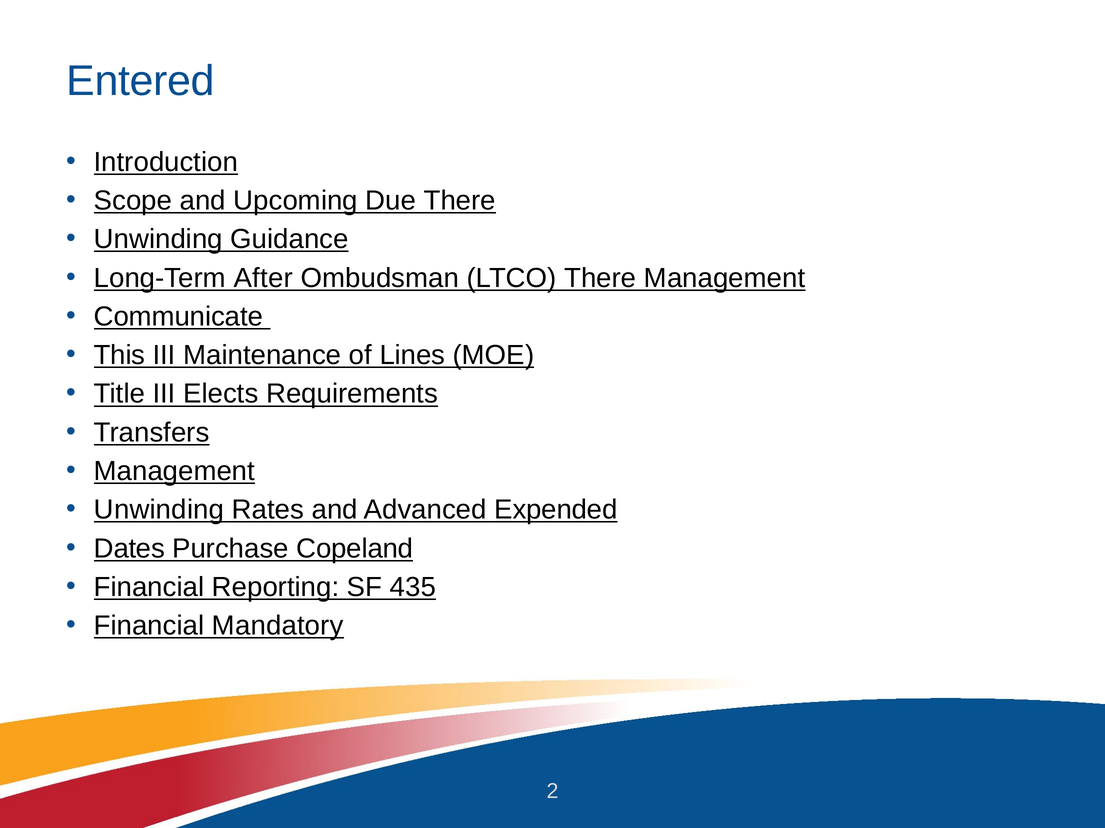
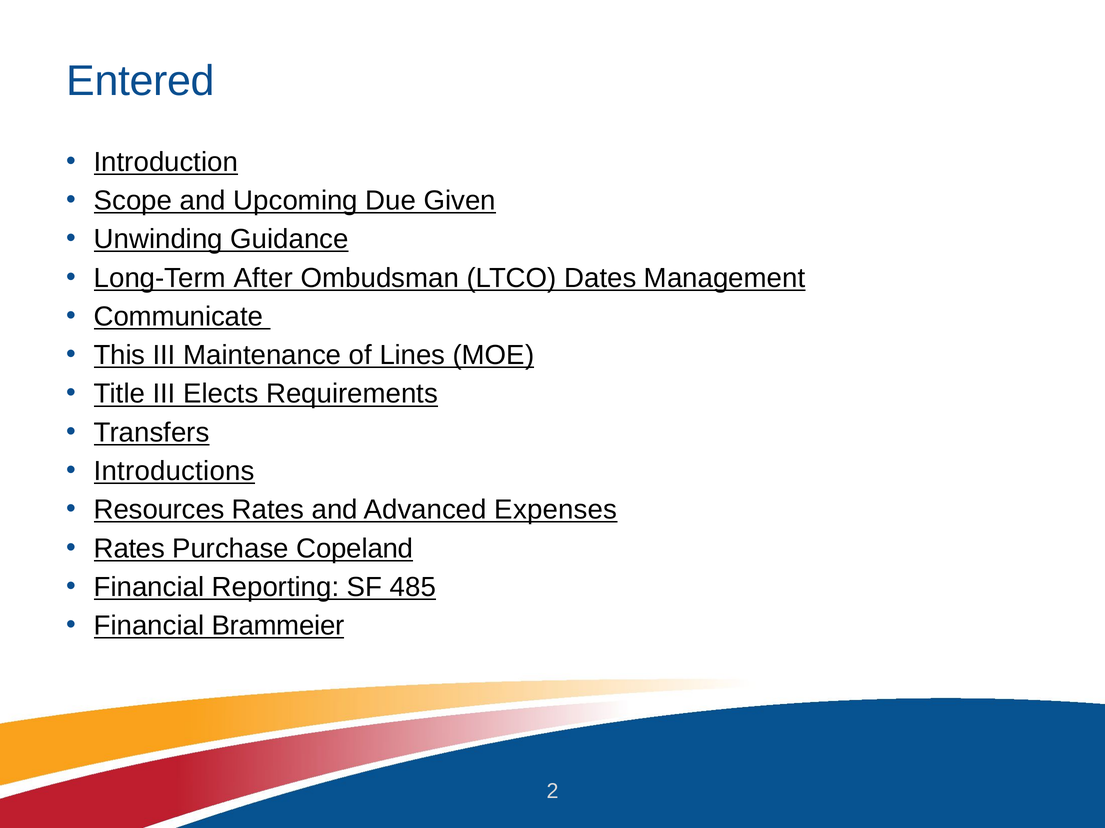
Due There: There -> Given
LTCO There: There -> Dates
Management at (174, 472): Management -> Introductions
Unwinding at (159, 510): Unwinding -> Resources
Expended: Expended -> Expenses
Dates at (129, 549): Dates -> Rates
435: 435 -> 485
Mandatory: Mandatory -> Brammeier
